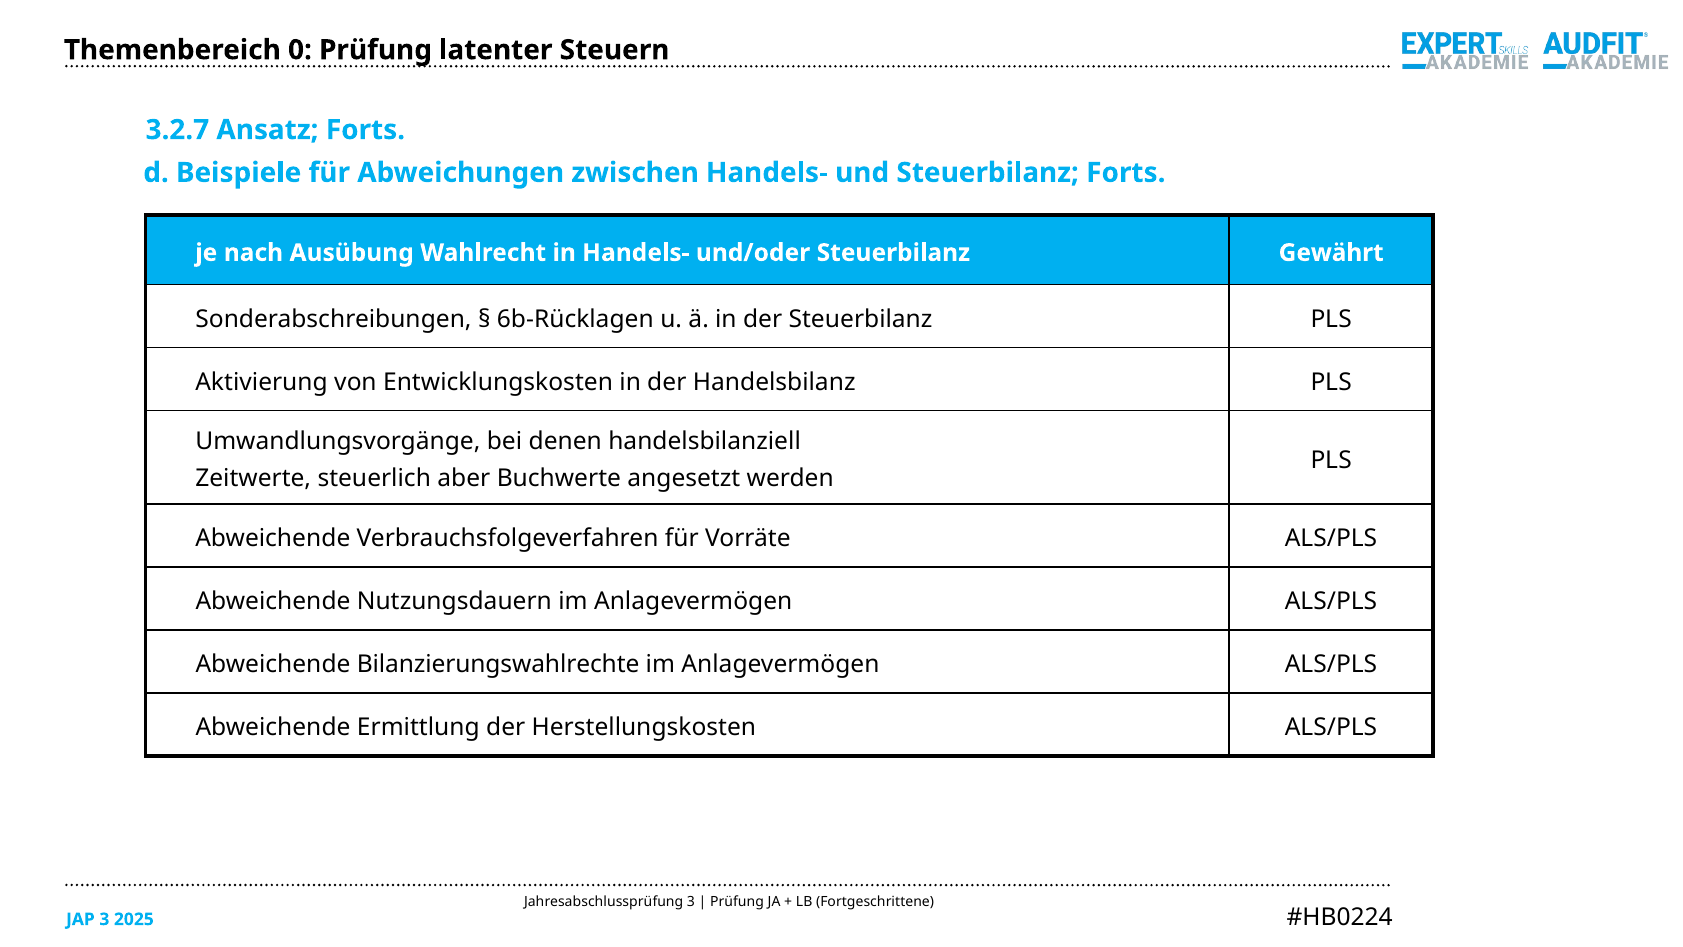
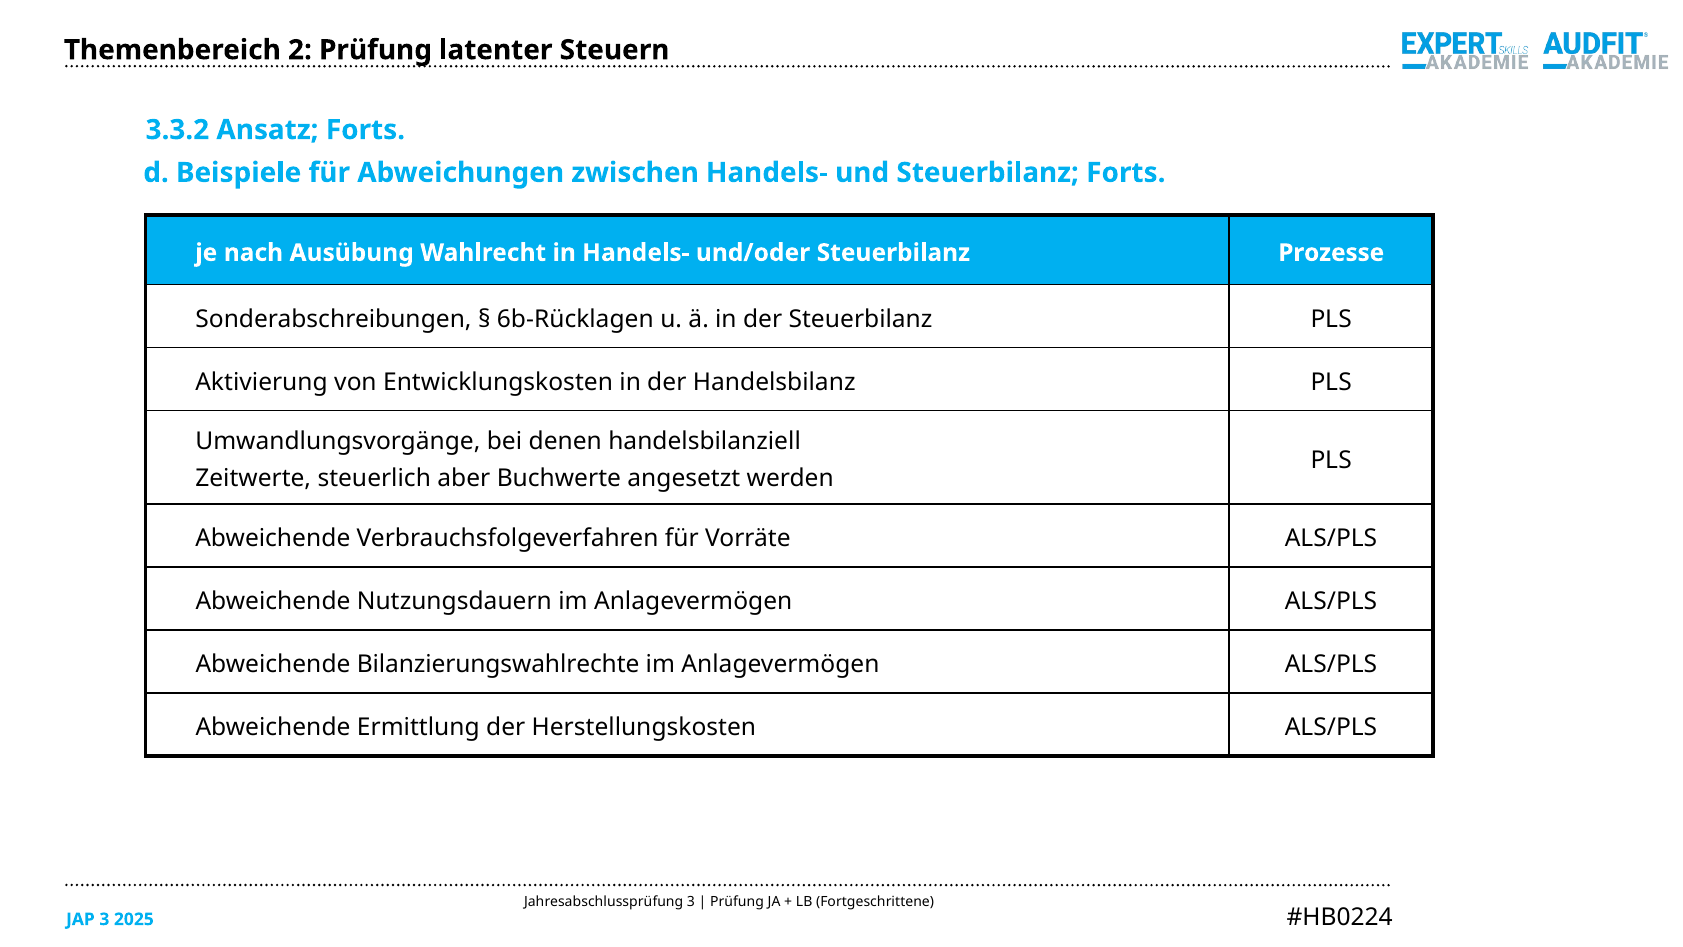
0: 0 -> 2
3.2.7: 3.2.7 -> 3.3.2
Gewährt: Gewährt -> Prozesse
